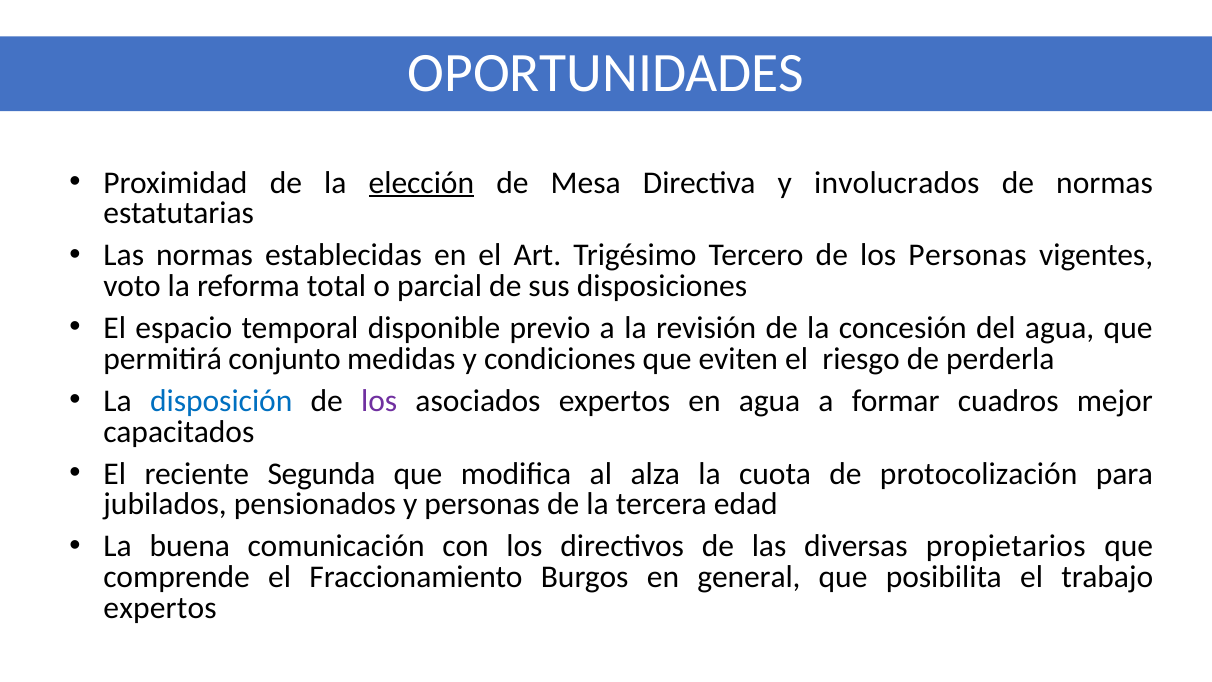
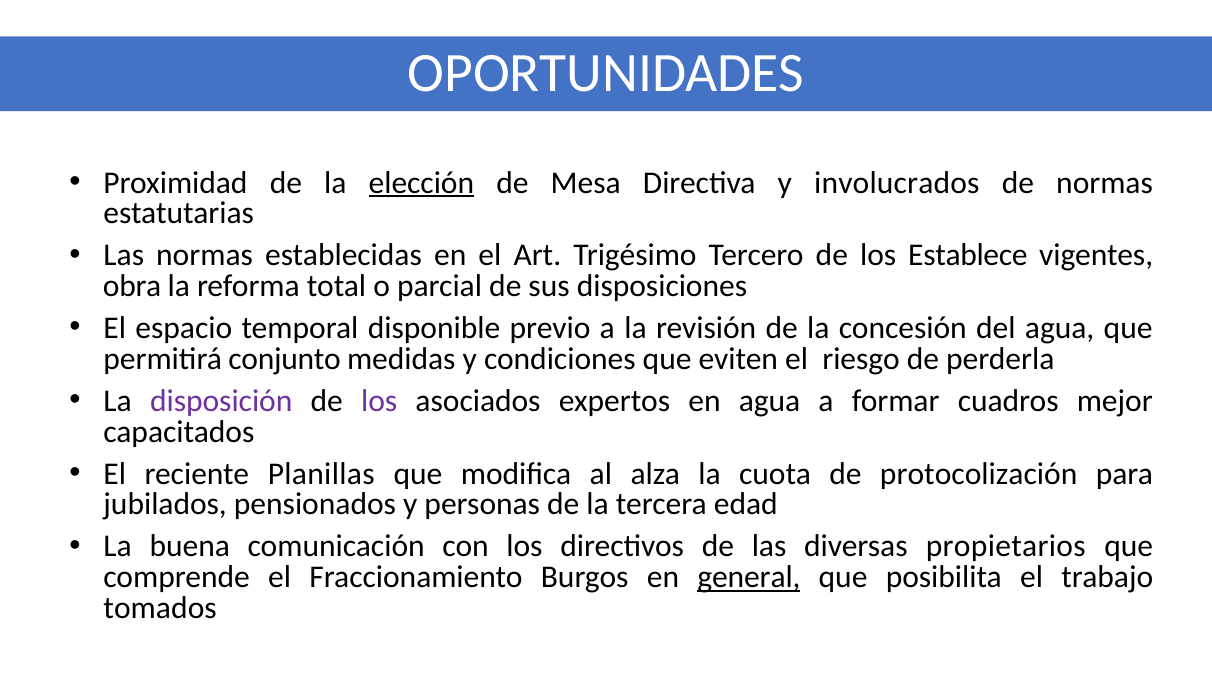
los Personas: Personas -> Establece
voto: voto -> obra
disposición colour: blue -> purple
Segunda: Segunda -> Planillas
general underline: none -> present
expertos at (160, 607): expertos -> tomados
